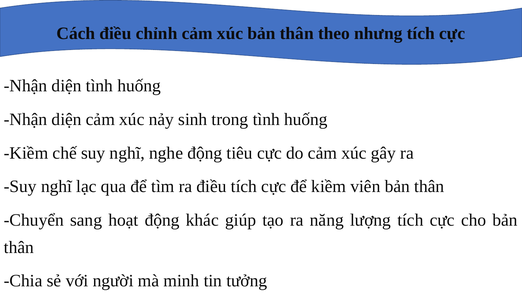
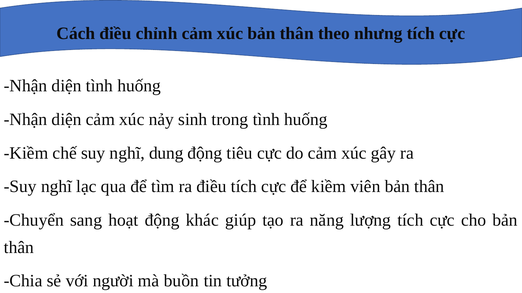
nghe: nghe -> dung
minh: minh -> buồn
